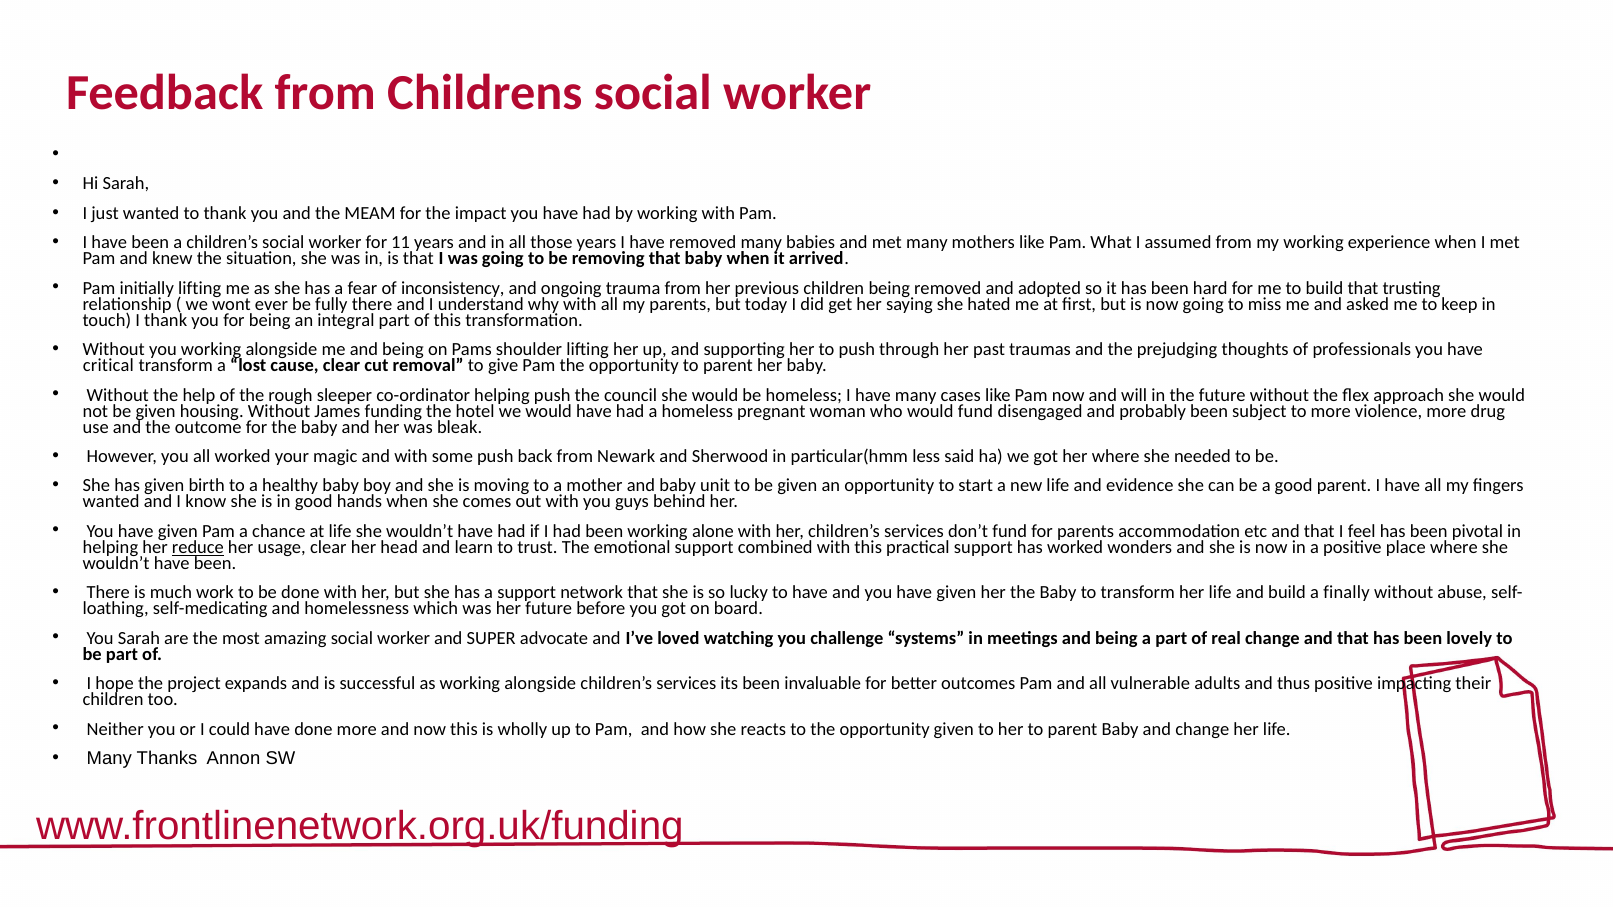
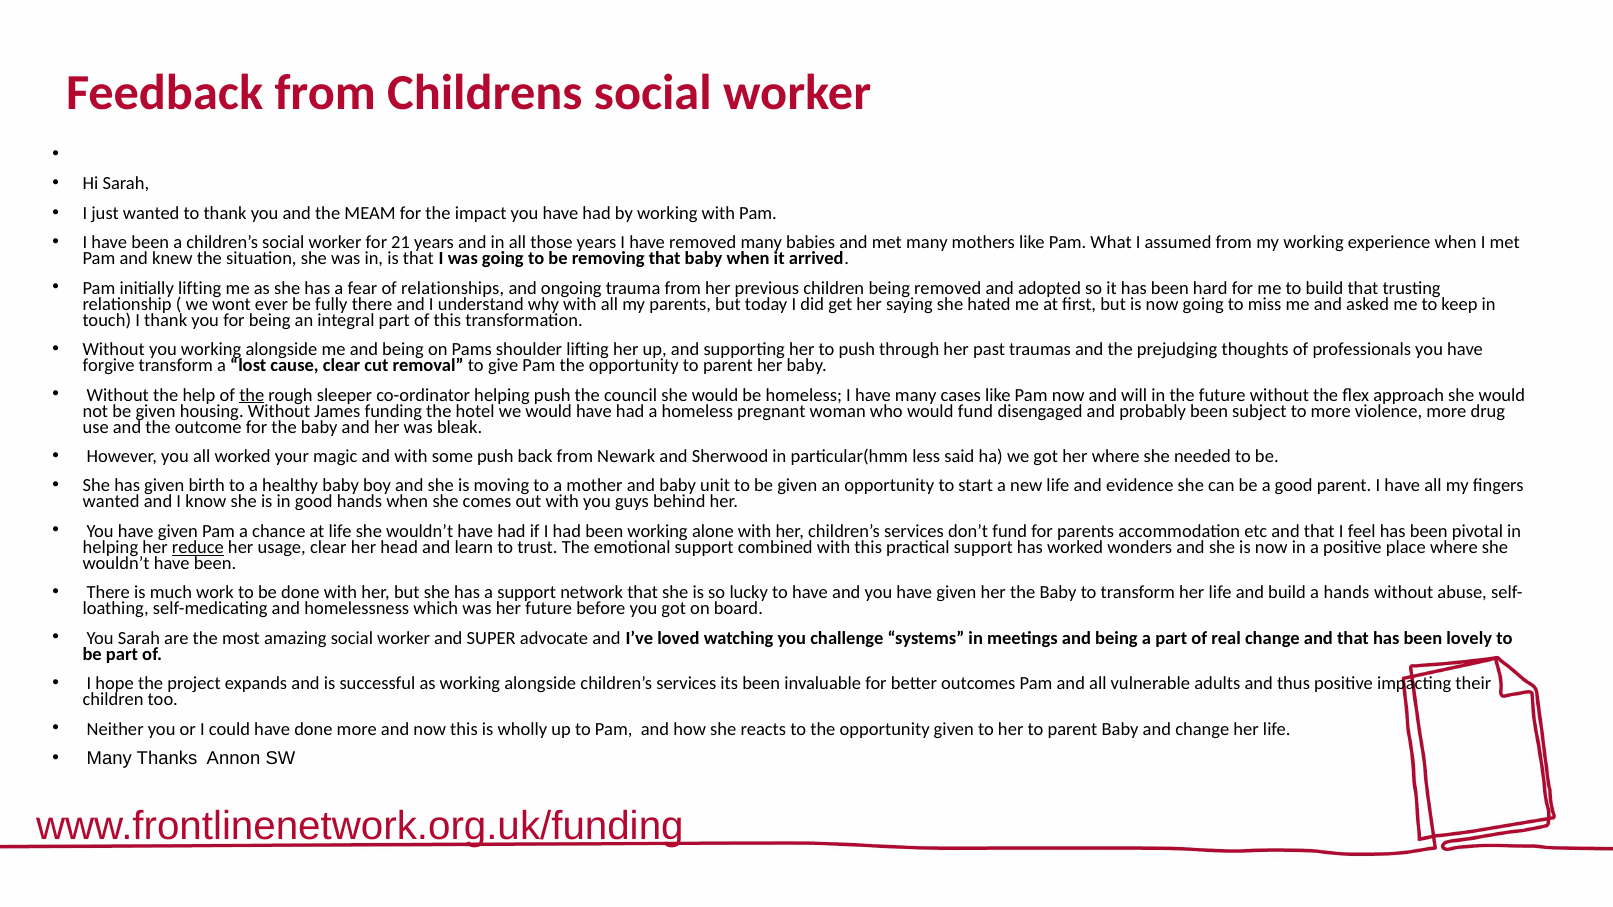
11: 11 -> 21
inconsistency: inconsistency -> relationships
critical: critical -> forgive
the at (252, 395) underline: none -> present
a finally: finally -> hands
